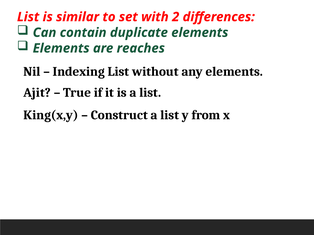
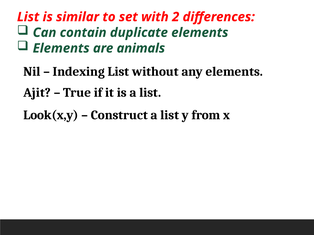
reaches: reaches -> animals
King(x,y: King(x,y -> Look(x,y
